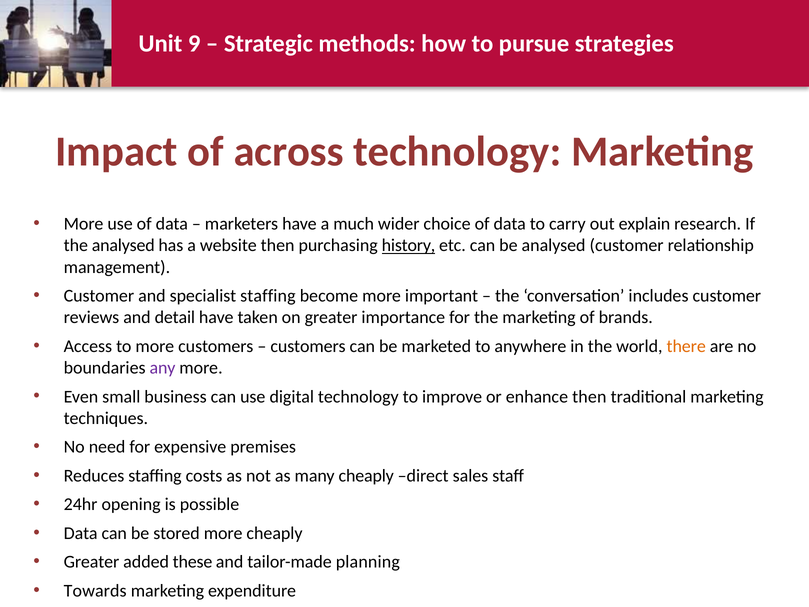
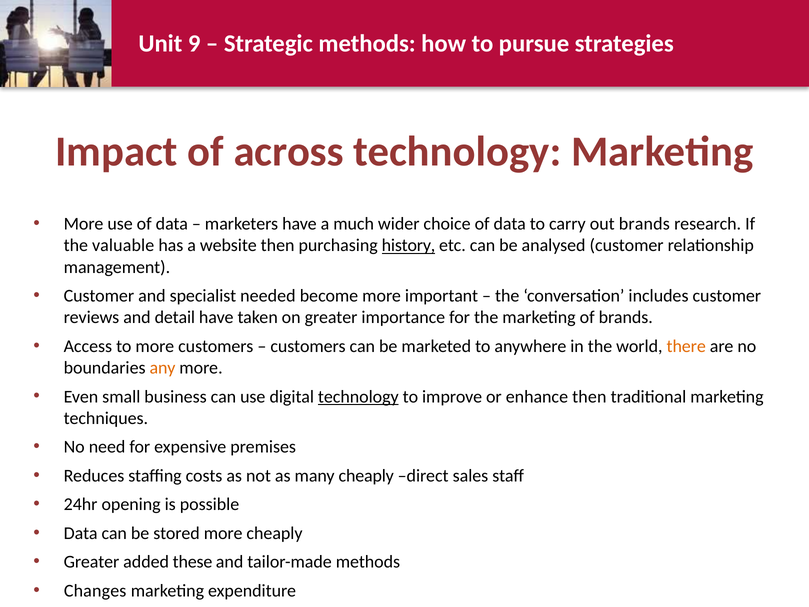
out explain: explain -> brands
the analysed: analysed -> valuable
specialist staffing: staffing -> needed
any colour: purple -> orange
technology at (358, 396) underline: none -> present
tailor-made planning: planning -> methods
Towards: Towards -> Changes
